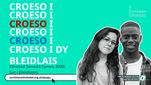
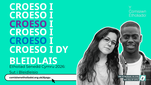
CROESO at (28, 24) colour: red -> purple
